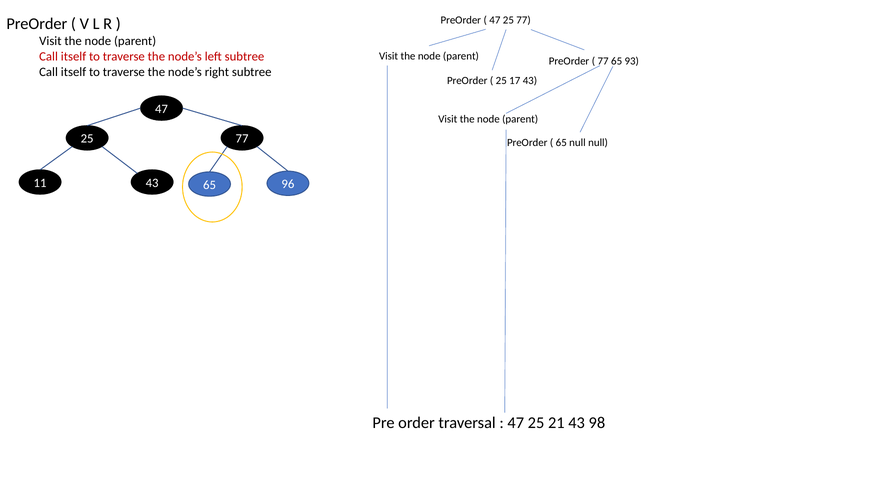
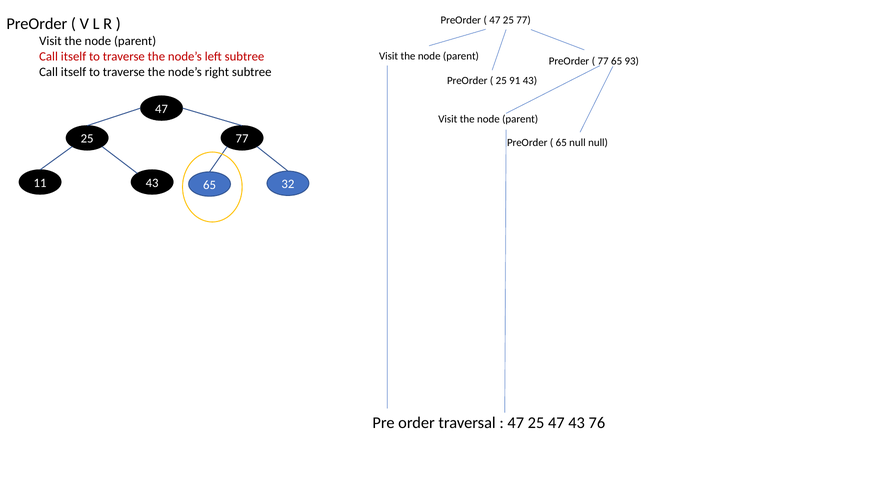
17: 17 -> 91
96: 96 -> 32
25 21: 21 -> 47
98: 98 -> 76
